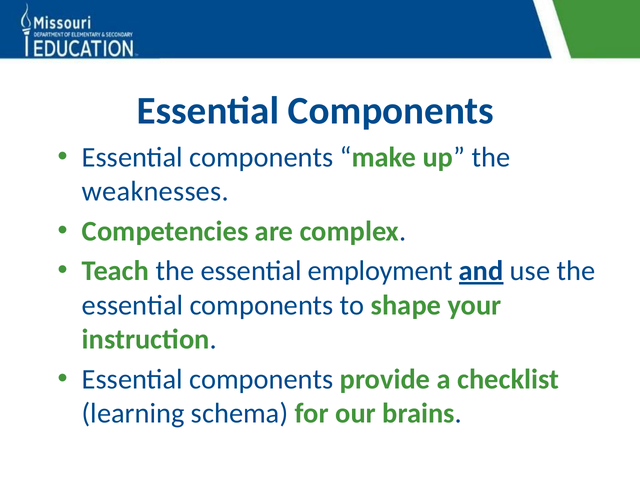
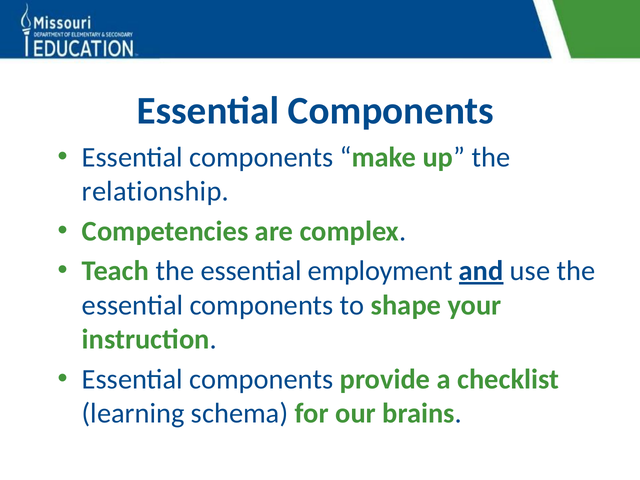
weaknesses: weaknesses -> relationship
